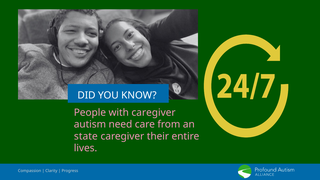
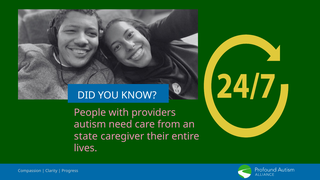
with caregiver: caregiver -> providers
